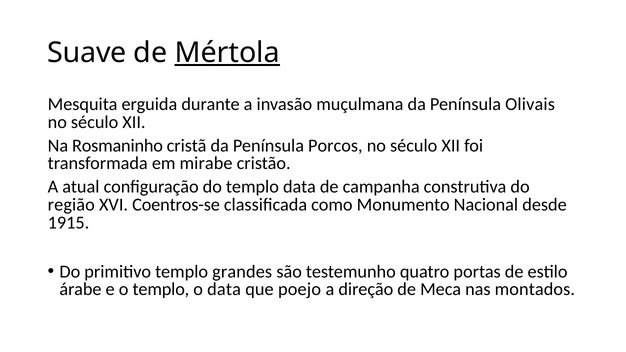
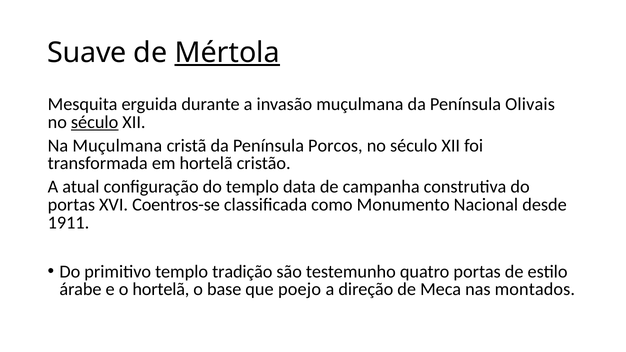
século at (95, 122) underline: none -> present
Na Rosmaninho: Rosmaninho -> Muçulmana
em mirabe: mirabe -> hortelã
região at (71, 205): região -> portas
1915: 1915 -> 1911
grandes: grandes -> tradição
o templo: templo -> hortelã
o data: data -> base
